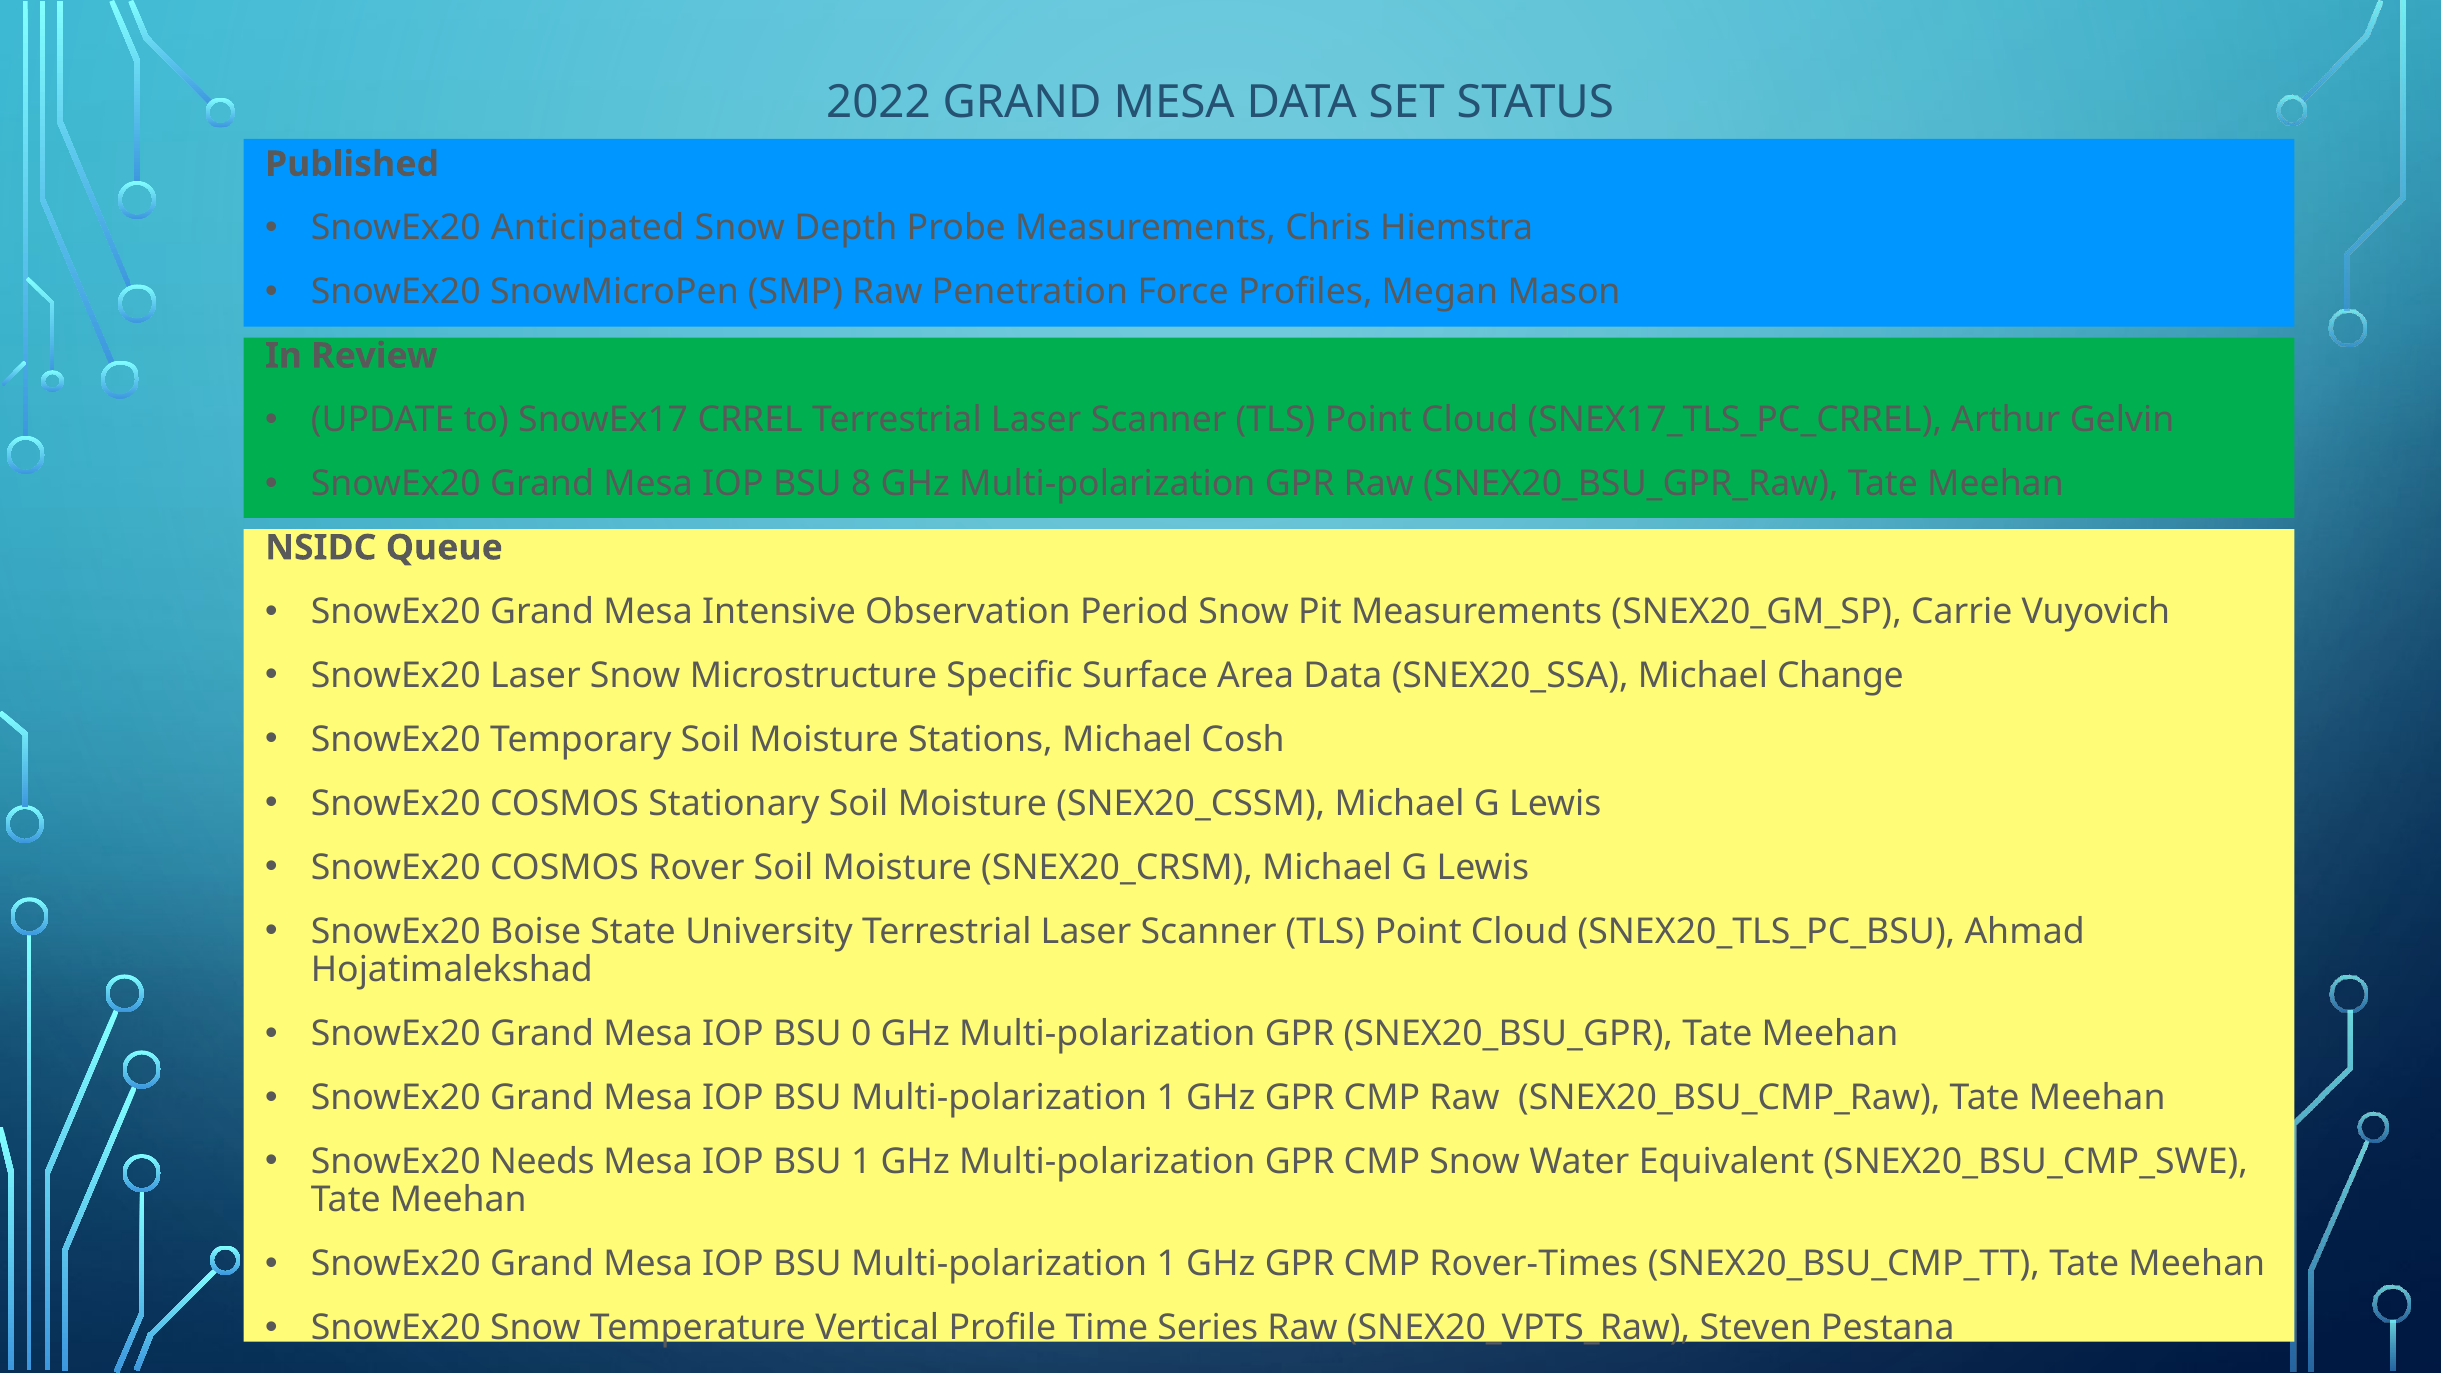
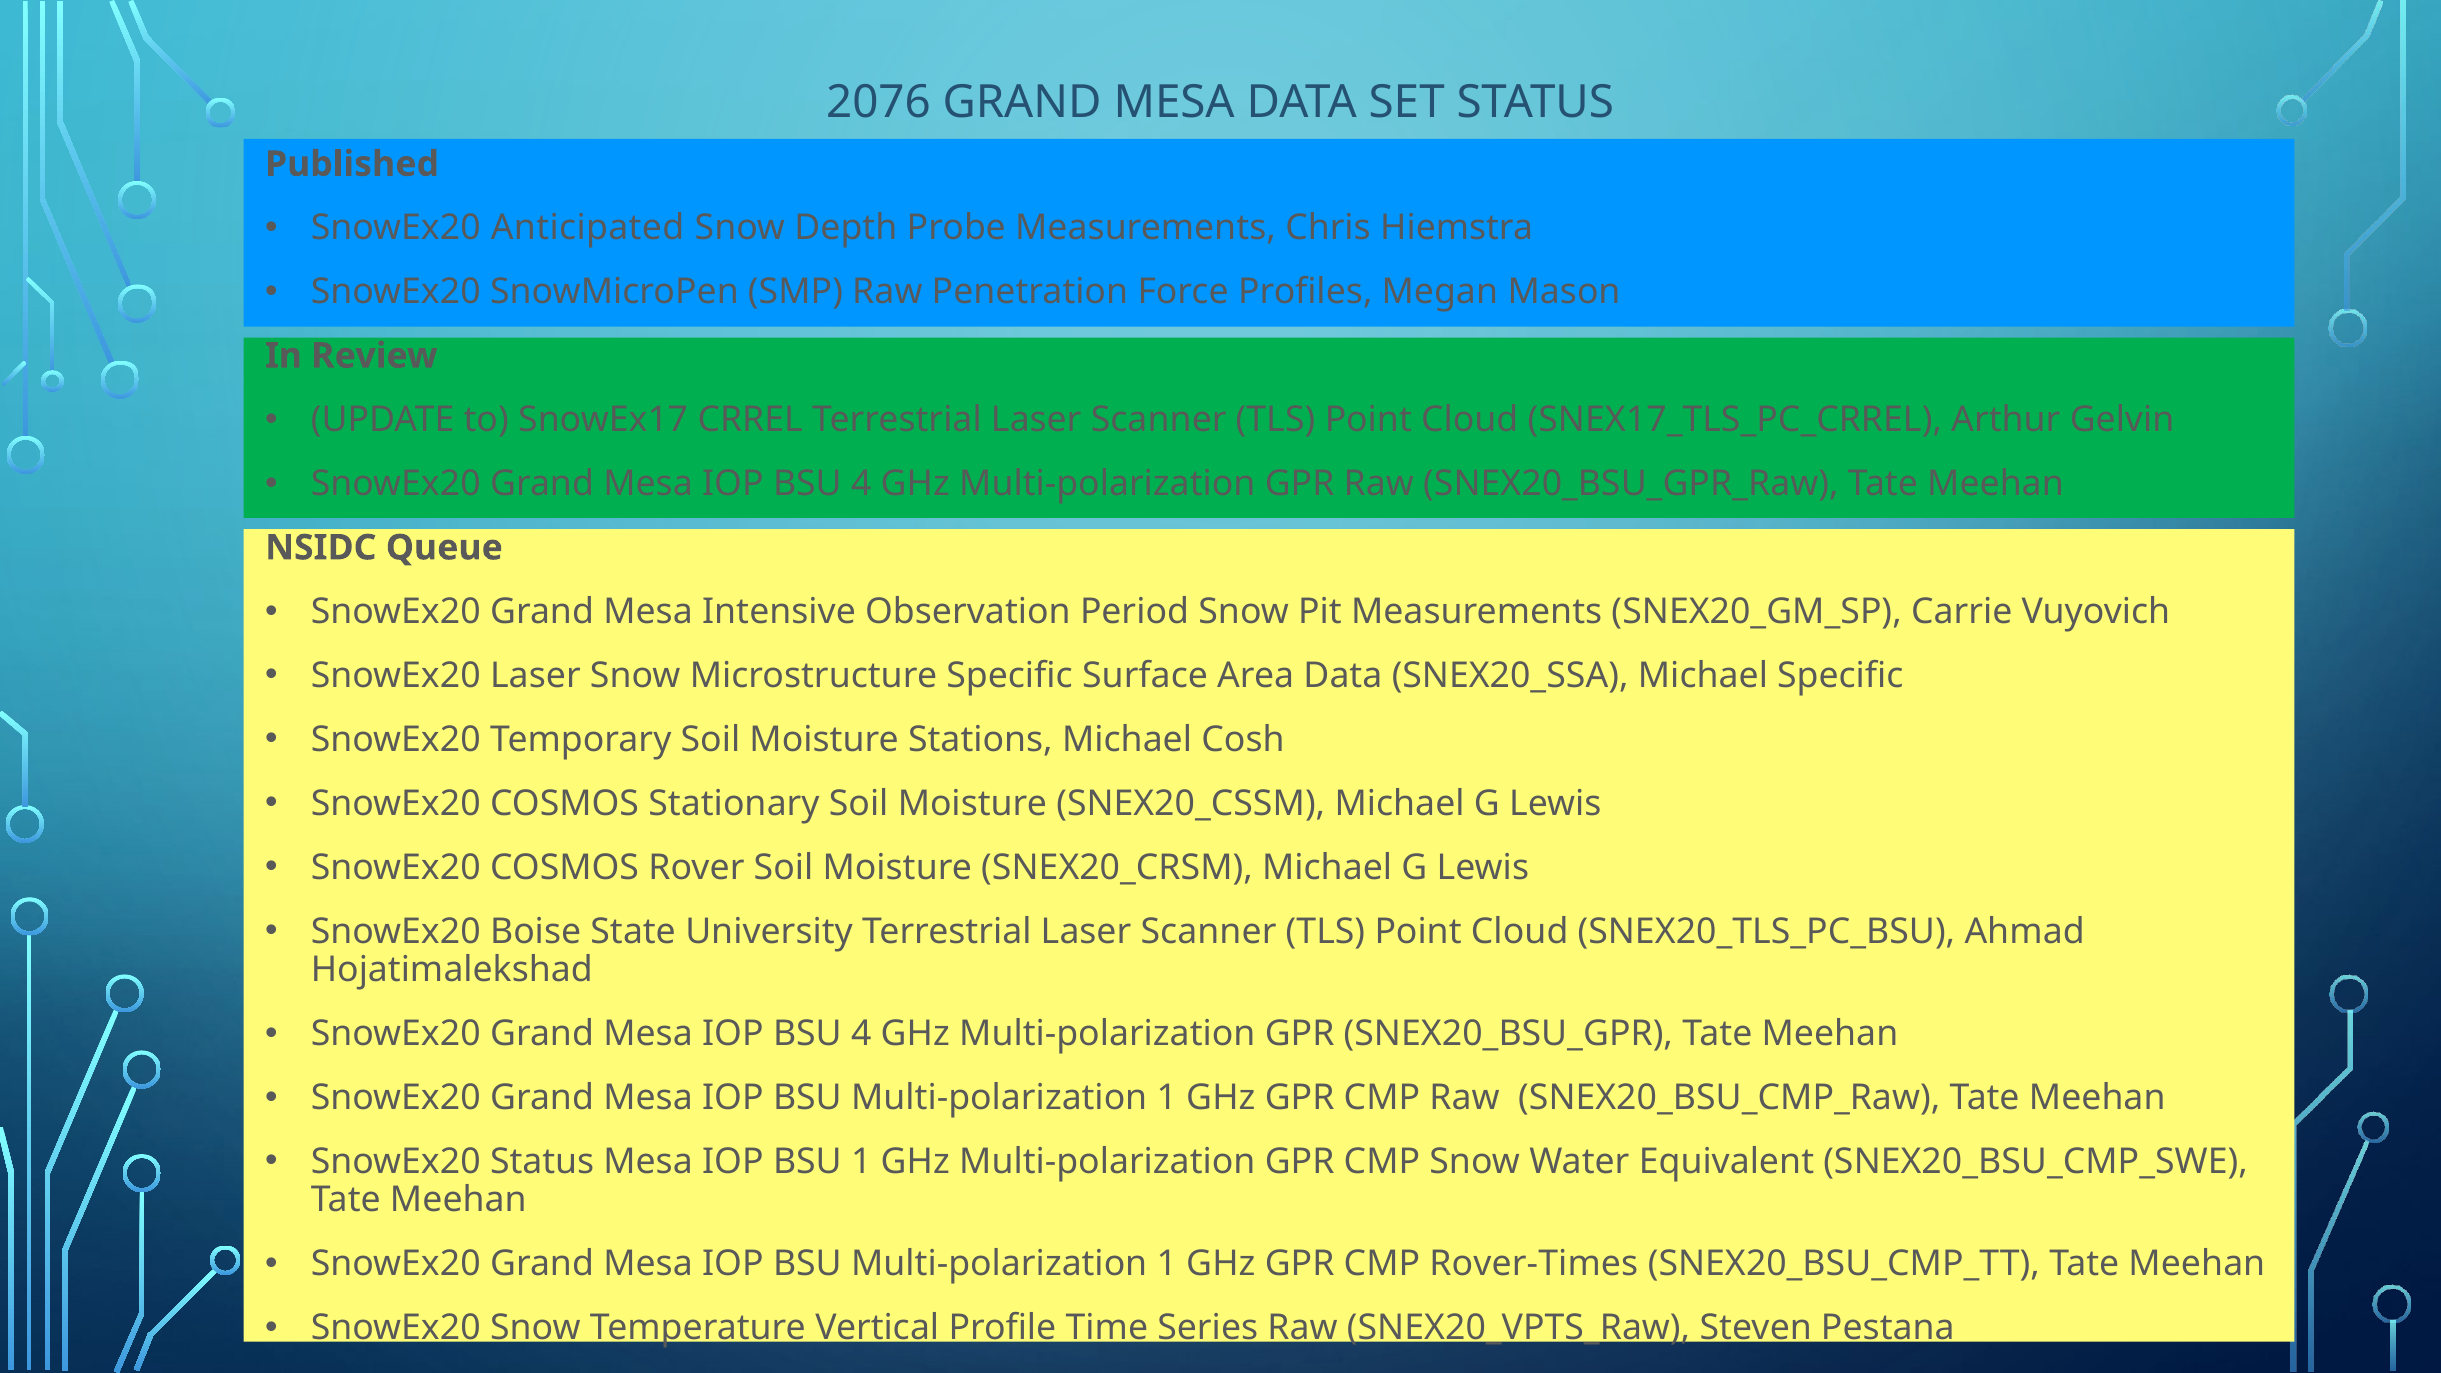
2022: 2022 -> 2076
8 at (861, 484): 8 -> 4
Michael Change: Change -> Specific
0 at (861, 1034): 0 -> 4
SnowEx20 Needs: Needs -> Status
